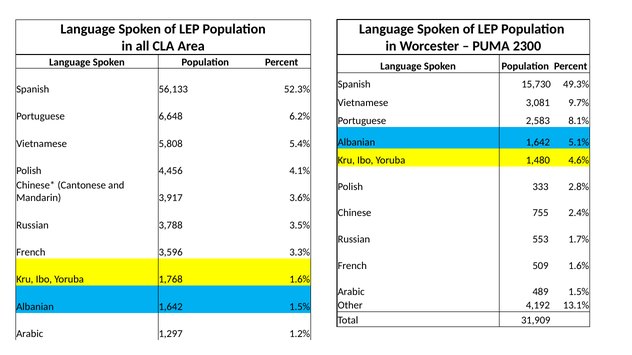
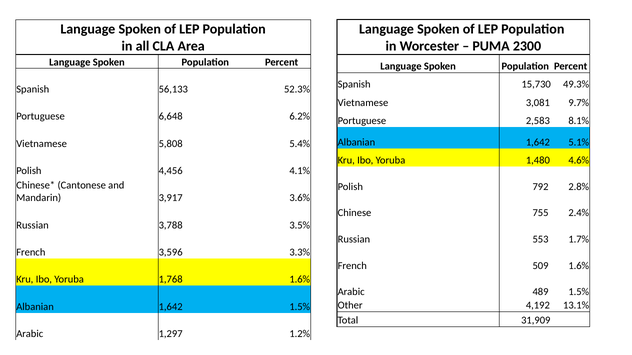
333: 333 -> 792
